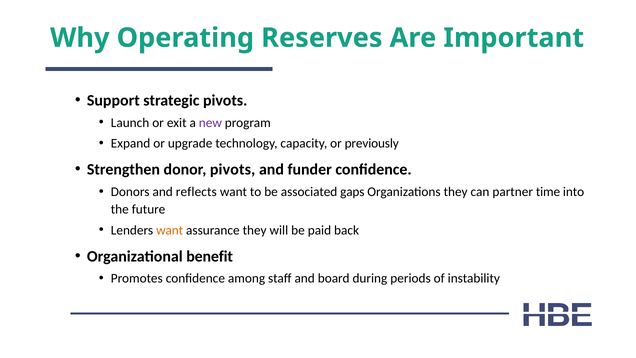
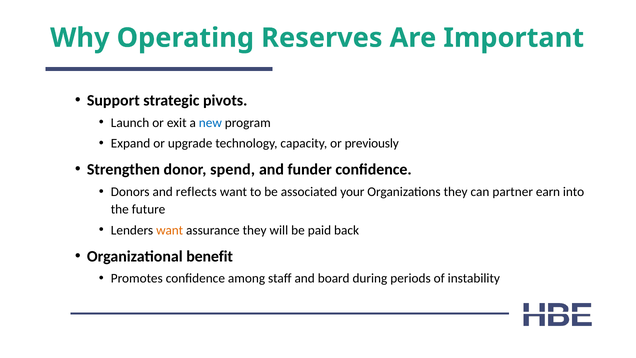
new colour: purple -> blue
donor pivots: pivots -> spend
gaps: gaps -> your
time: time -> earn
